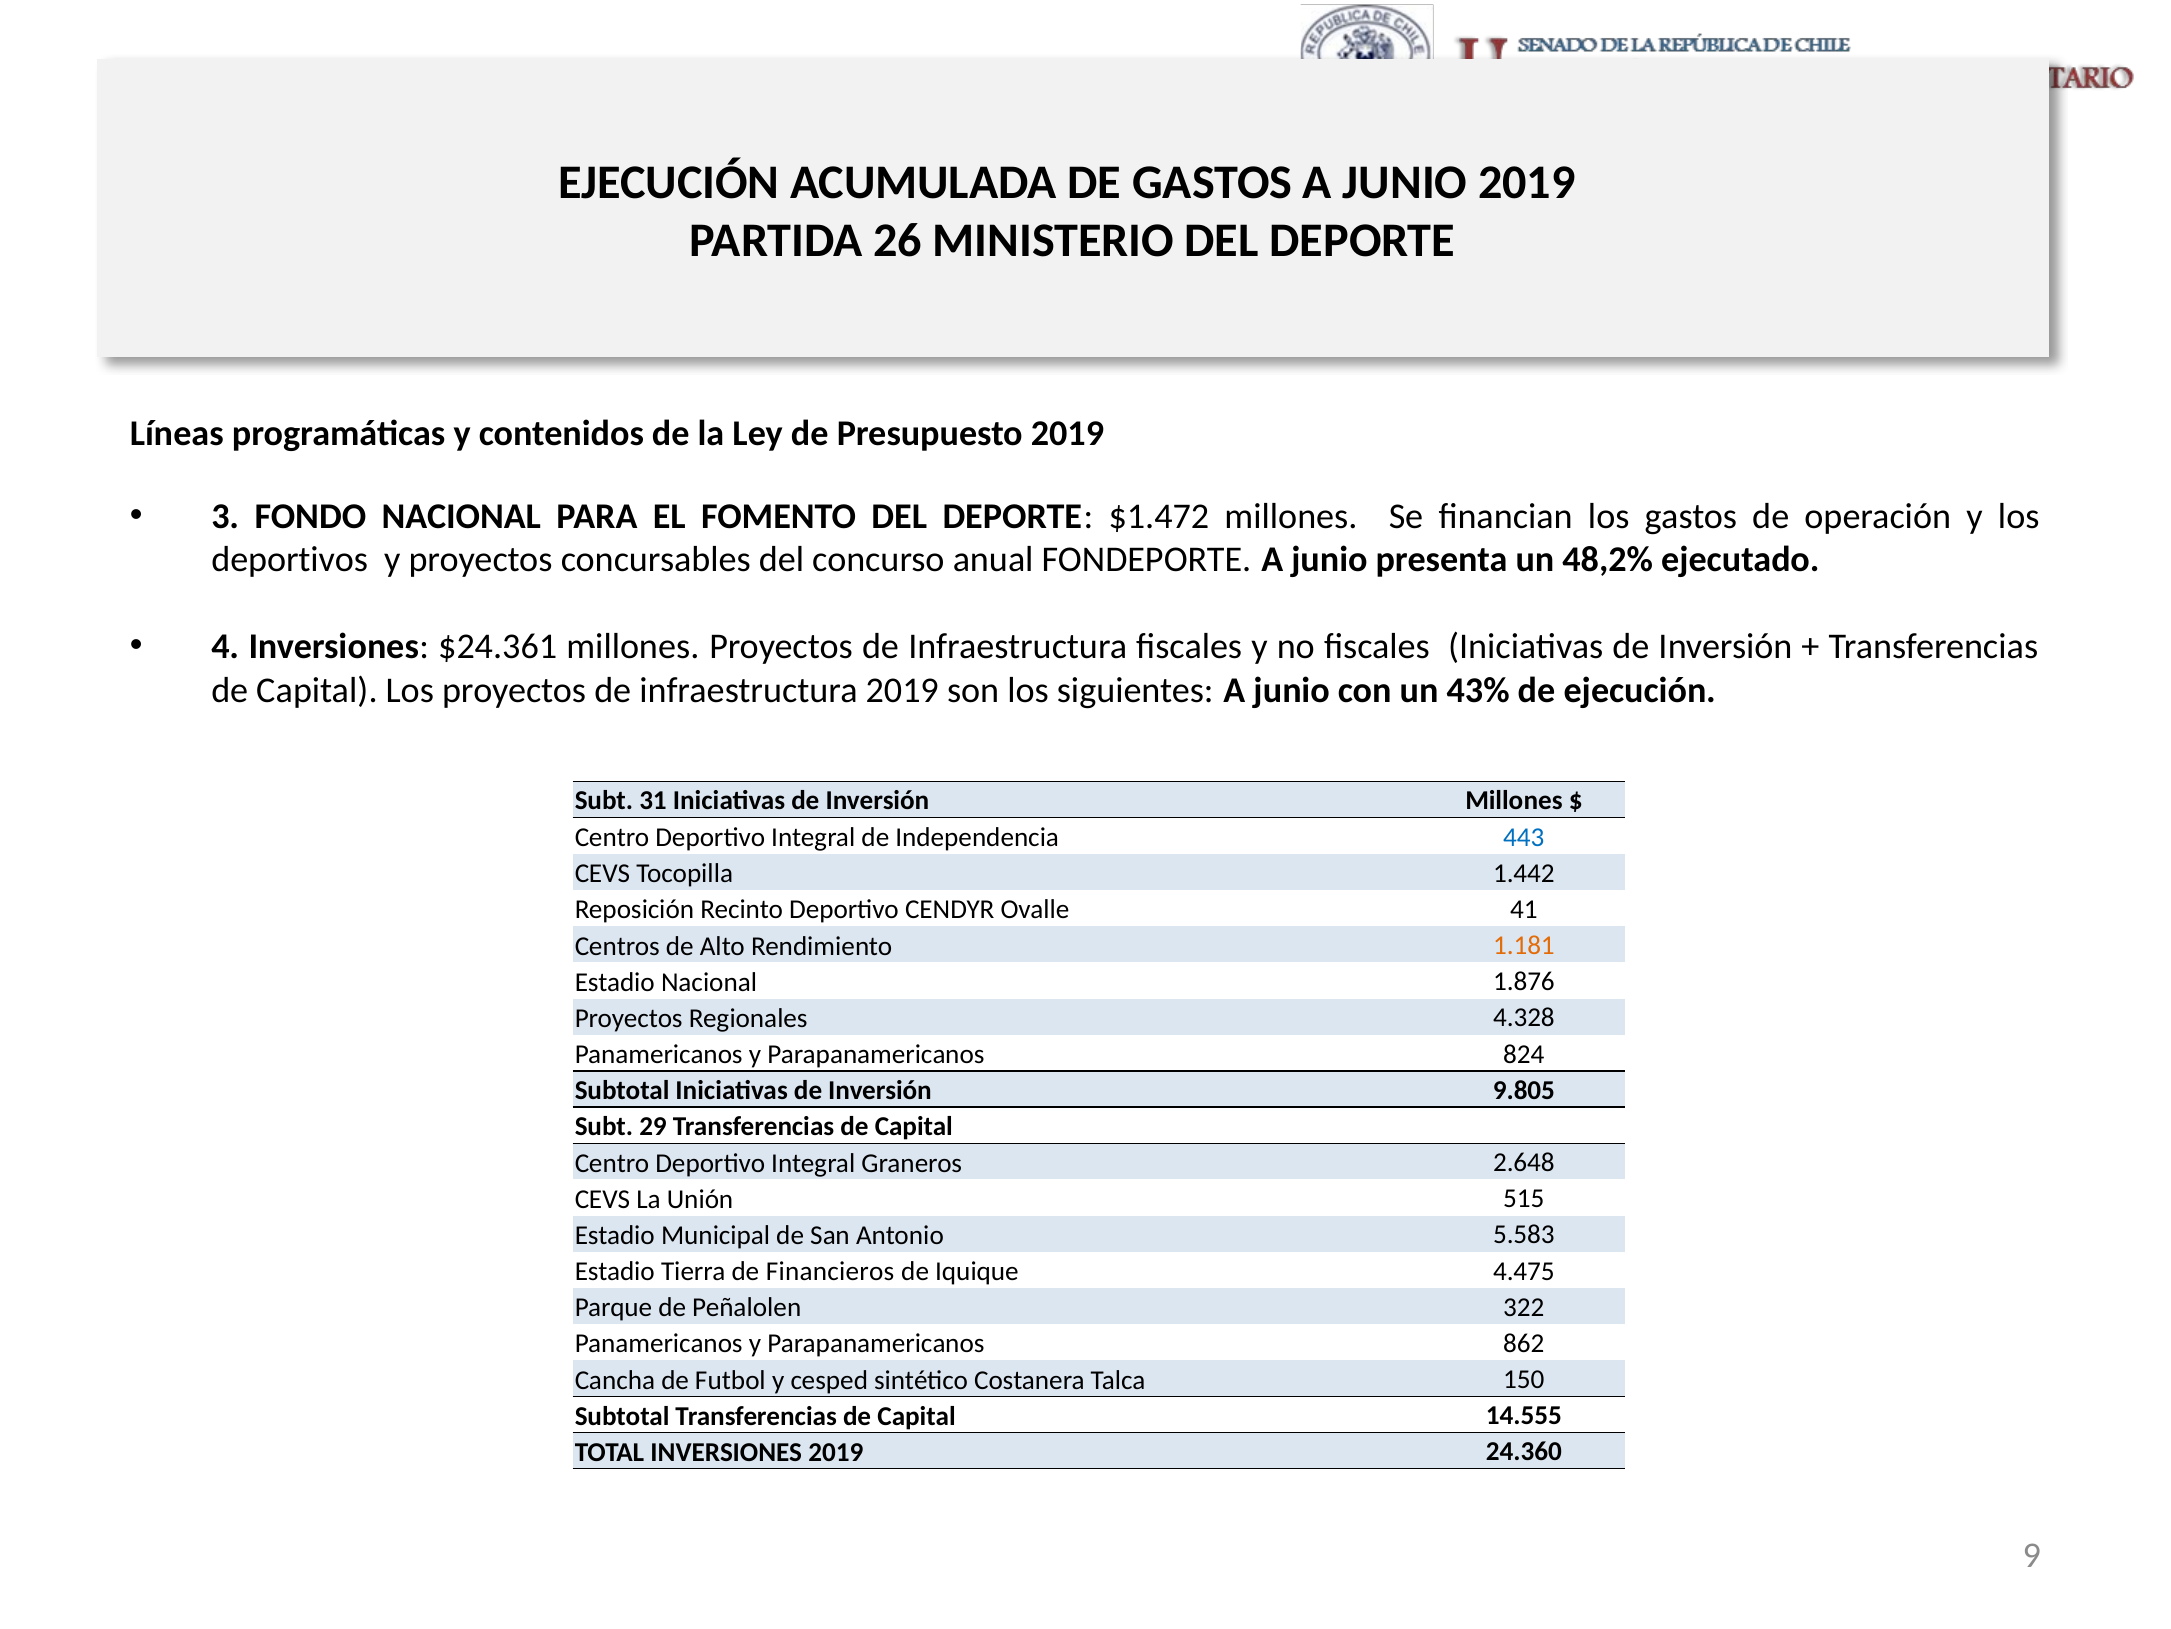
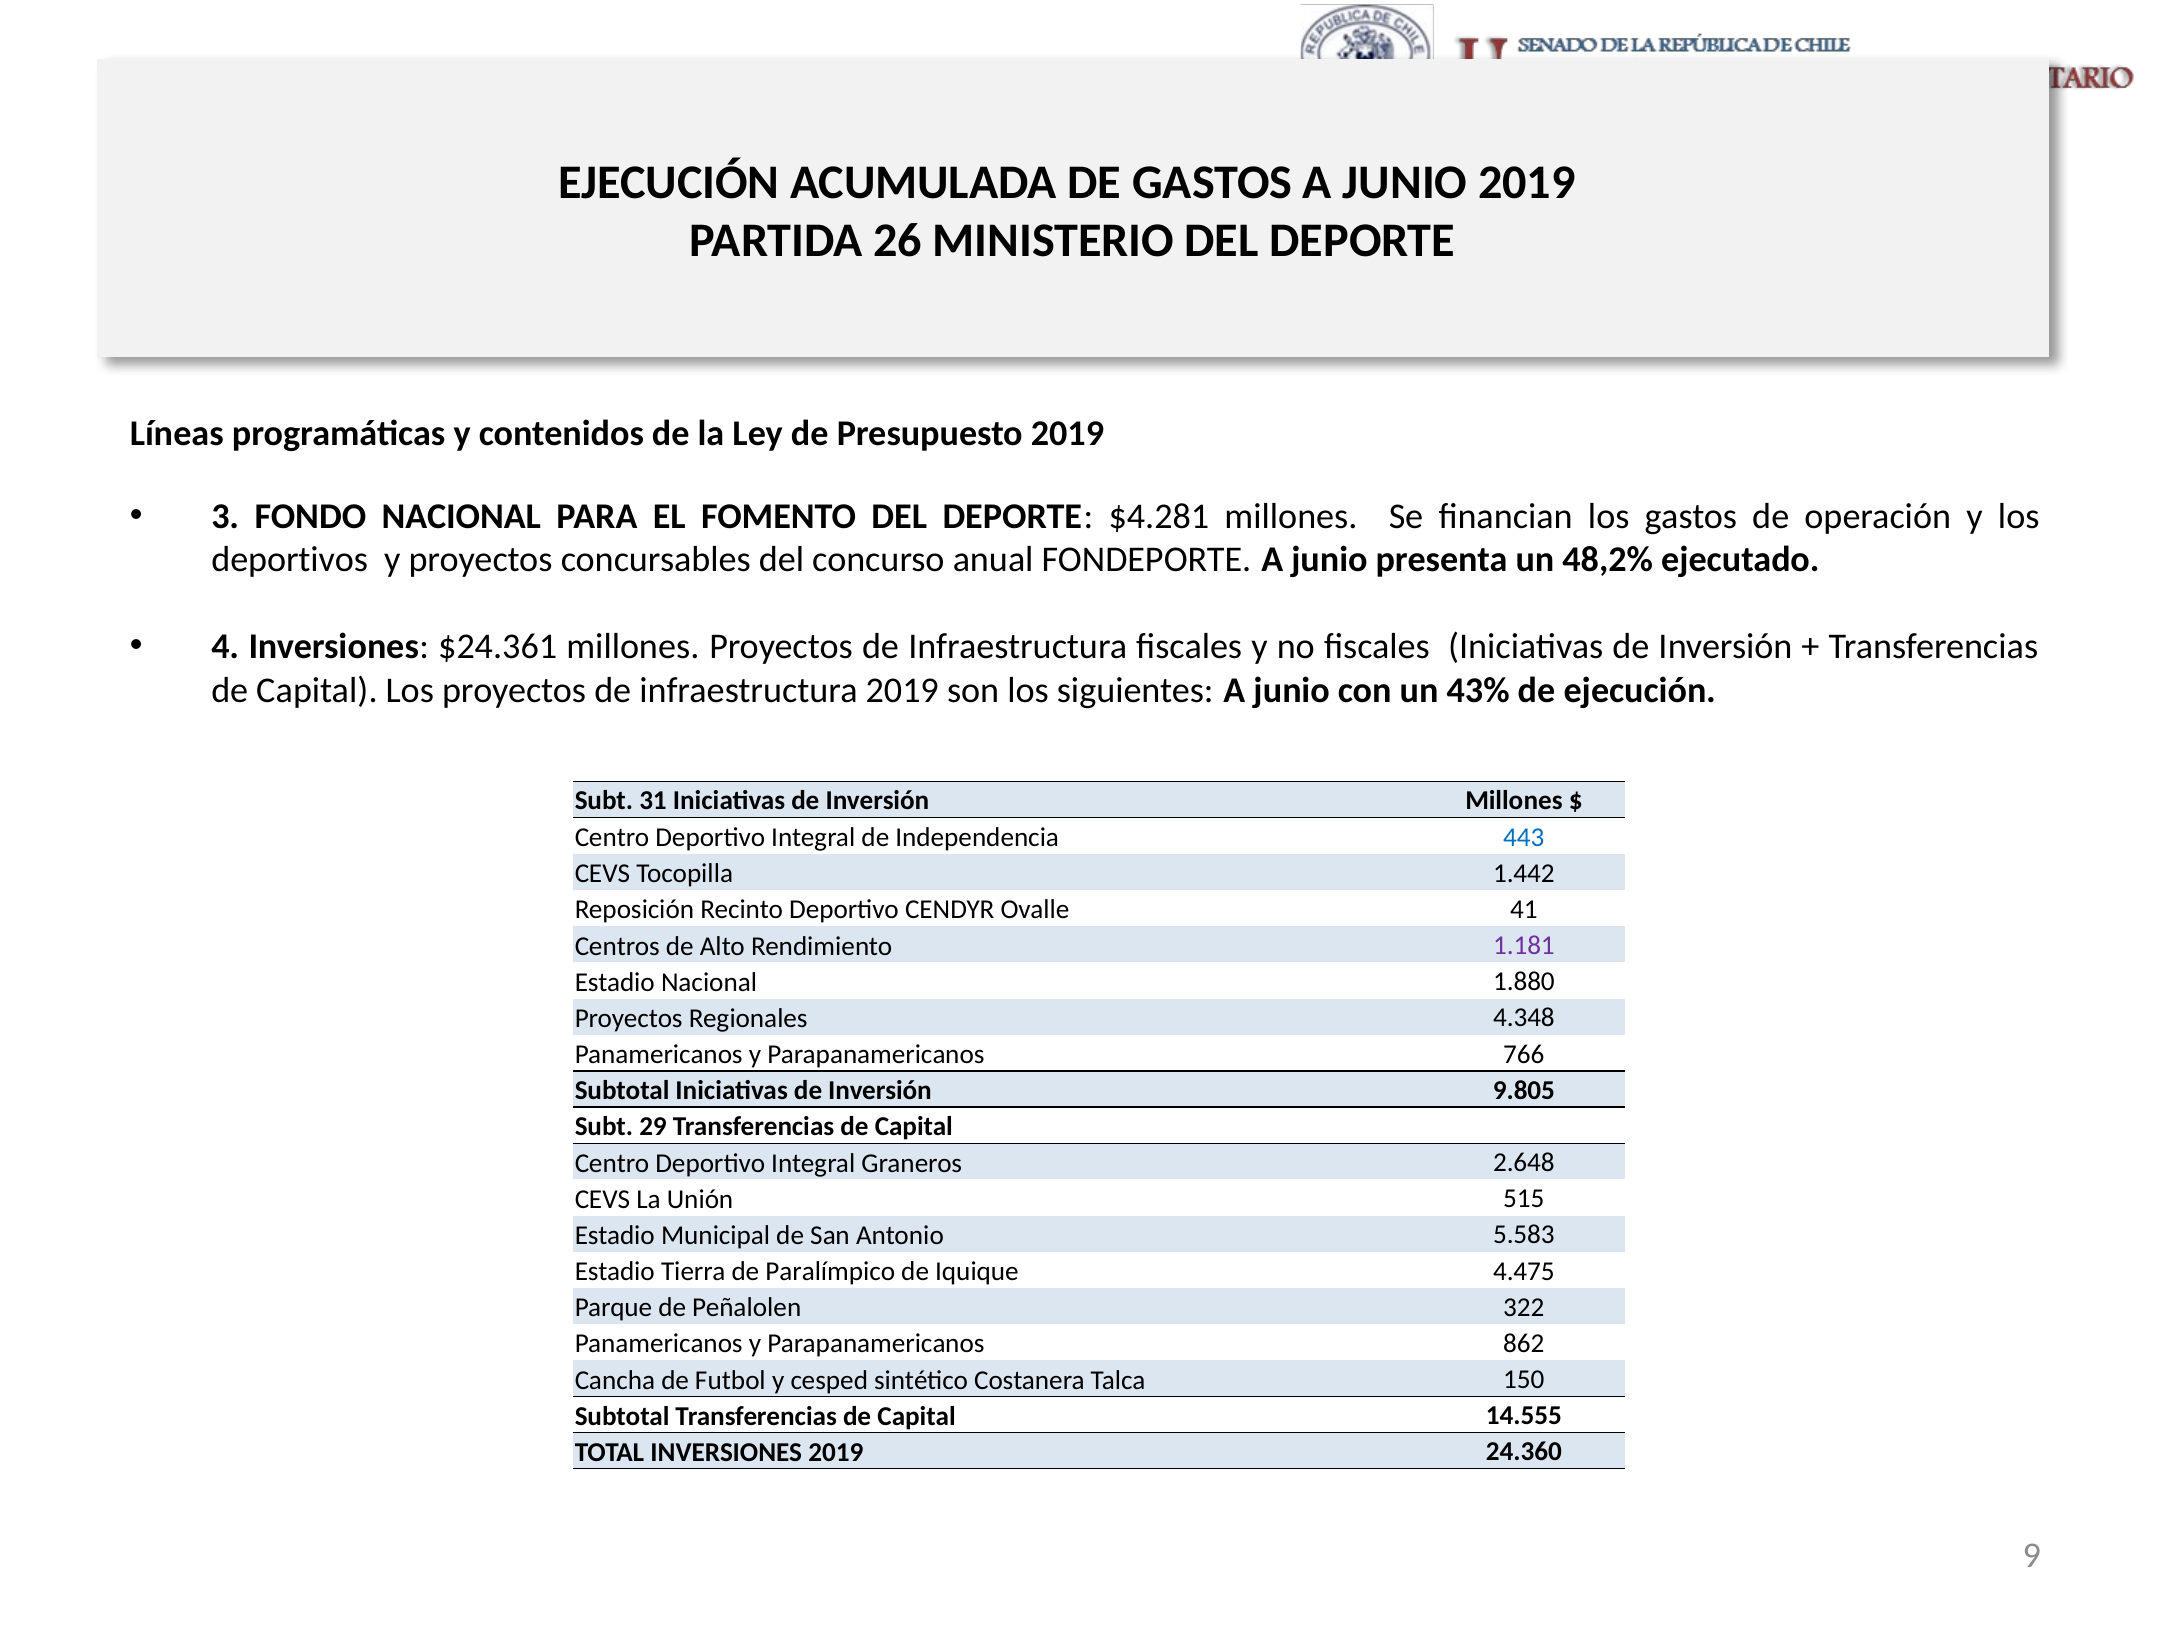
$1.472: $1.472 -> $4.281
1.181 colour: orange -> purple
1.876: 1.876 -> 1.880
4.328: 4.328 -> 4.348
824: 824 -> 766
Financieros: Financieros -> Paralímpico
